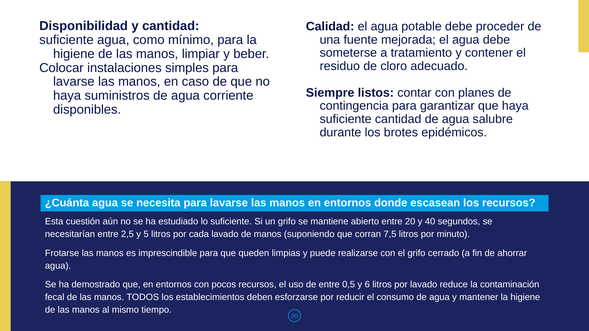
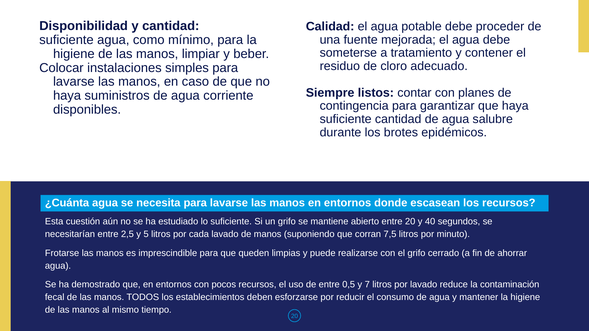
6: 6 -> 7
